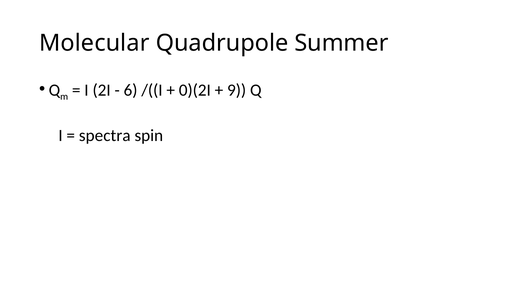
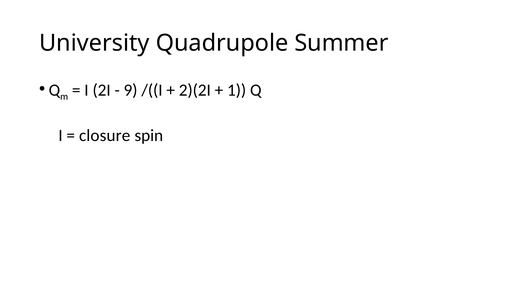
Molecular: Molecular -> University
6: 6 -> 9
0)(2I: 0)(2I -> 2)(2I
9: 9 -> 1
spectra: spectra -> closure
